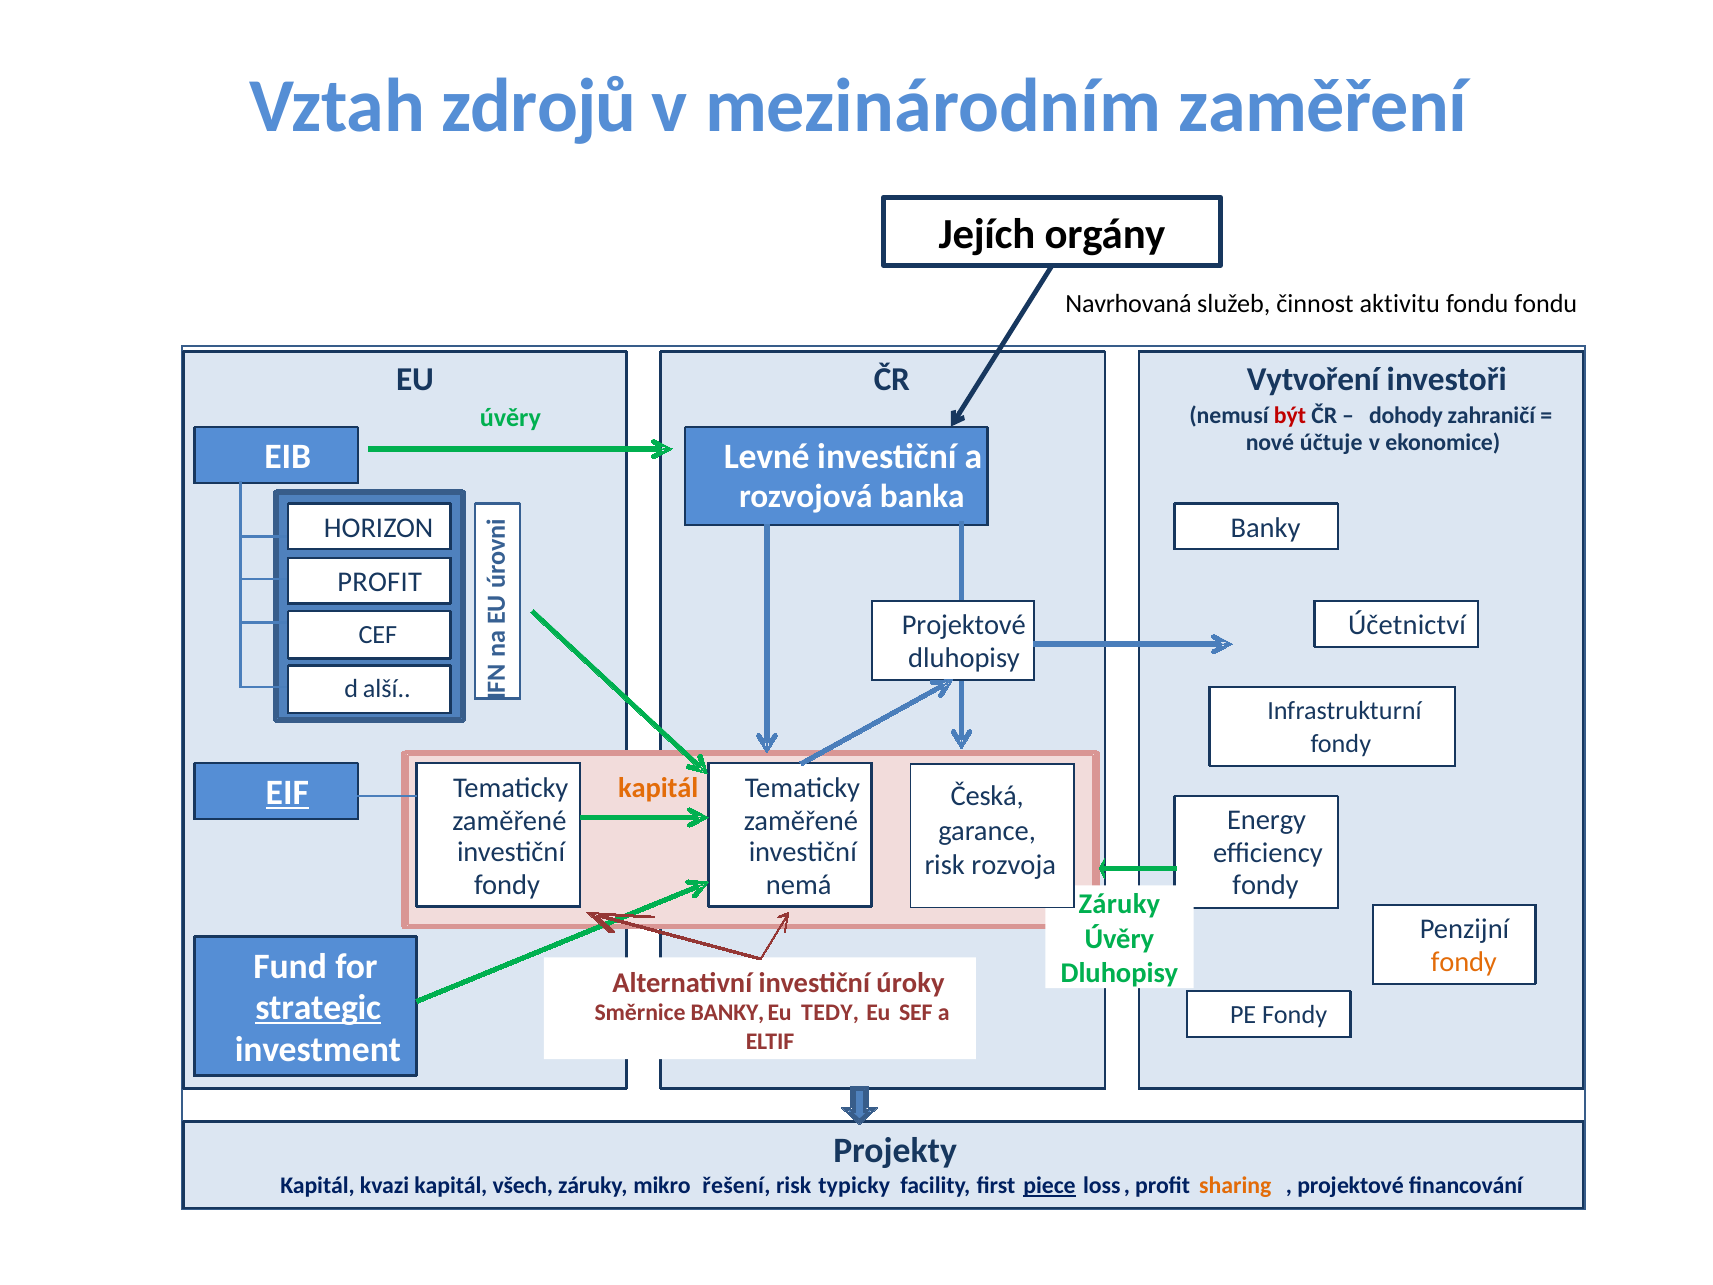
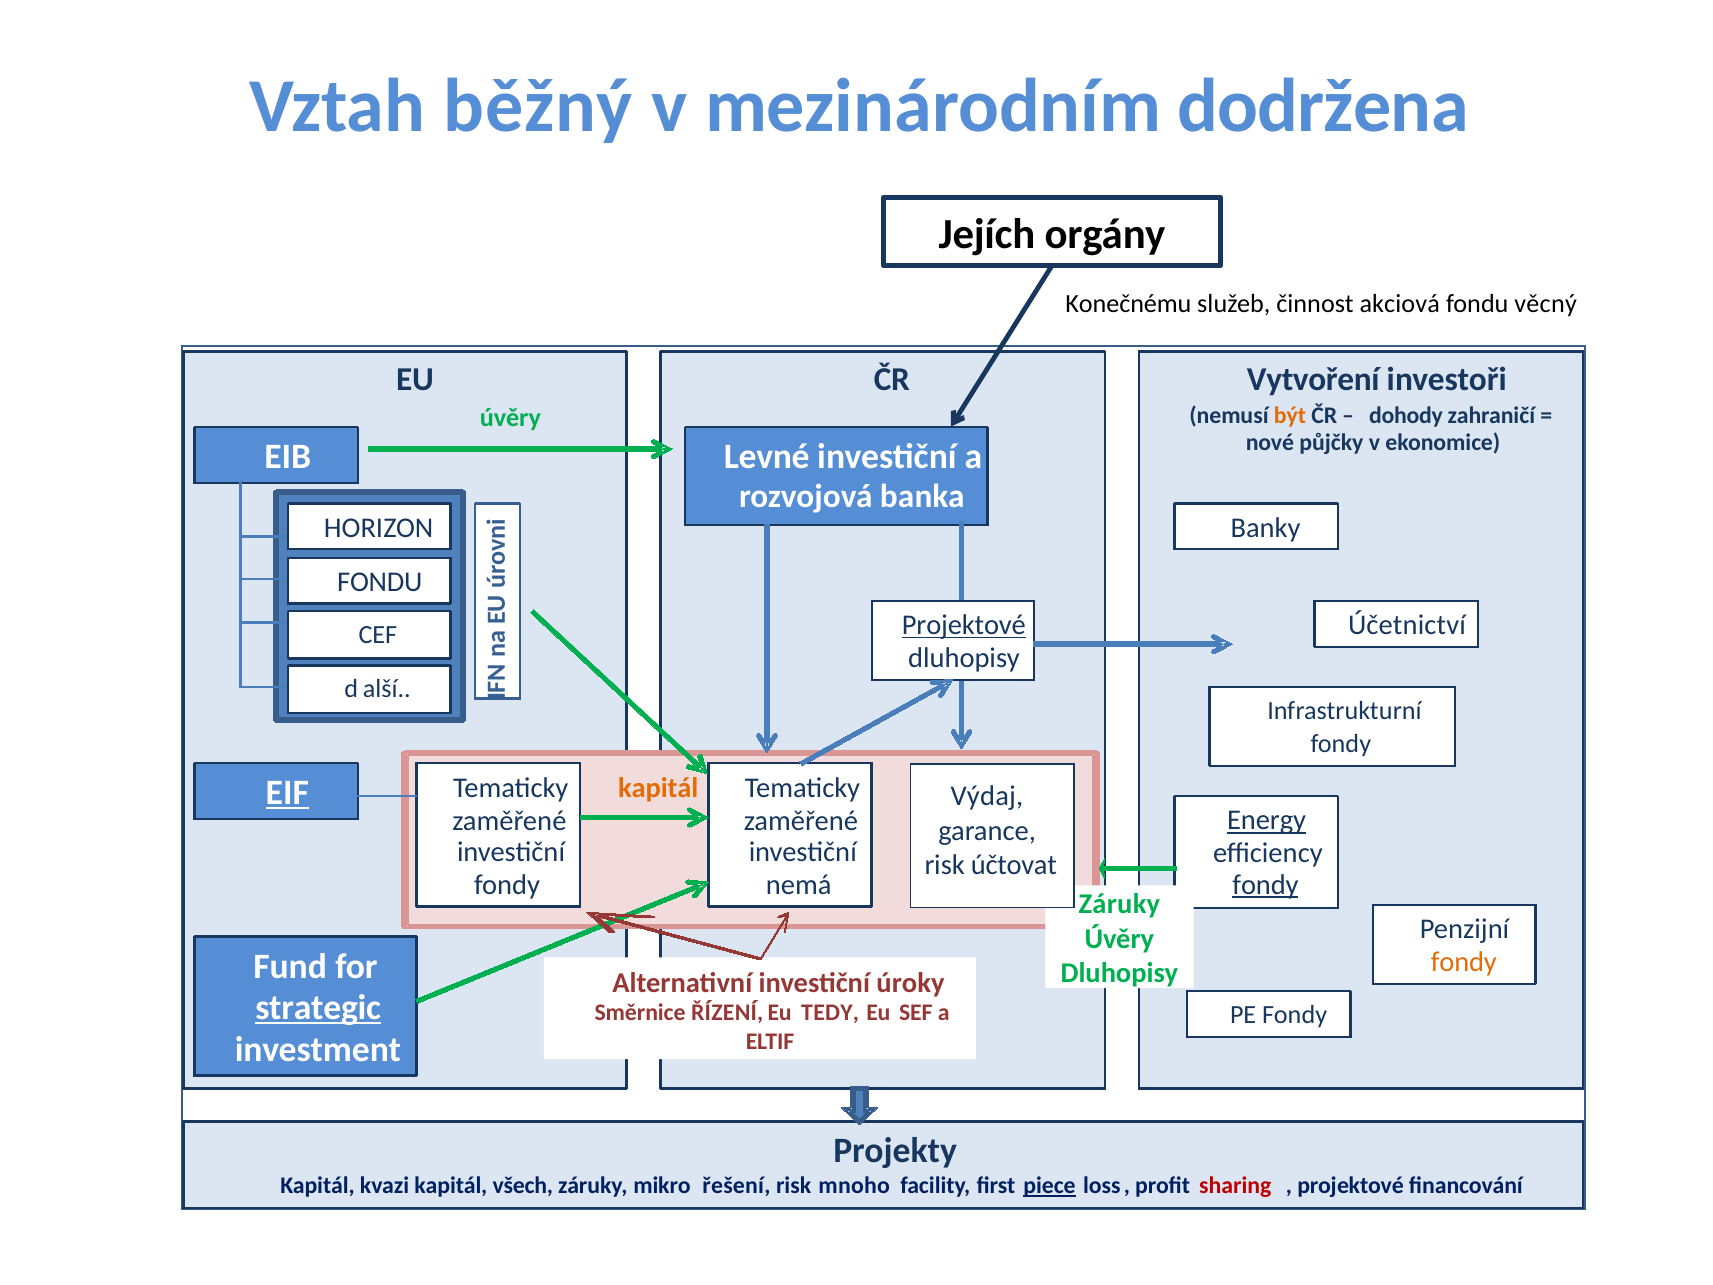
zdrojů: zdrojů -> běžný
zaměření: zaměření -> dodržena
Navrhovaná: Navrhovaná -> Konečnému
aktivitu: aktivitu -> akciová
fondu fondu: fondu -> věcný
být colour: red -> orange
účtuje: účtuje -> půjčky
PROFIT at (380, 582): PROFIT -> FONDU
Projektové at (964, 625) underline: none -> present
Česká: Česká -> Výdaj
Energy underline: none -> present
rozvoja: rozvoja -> účtovat
fondy at (1265, 885) underline: none -> present
Směrnice BANKY: BANKY -> ŘÍZENÍ
typicky: typicky -> mnoho
sharing colour: orange -> red
